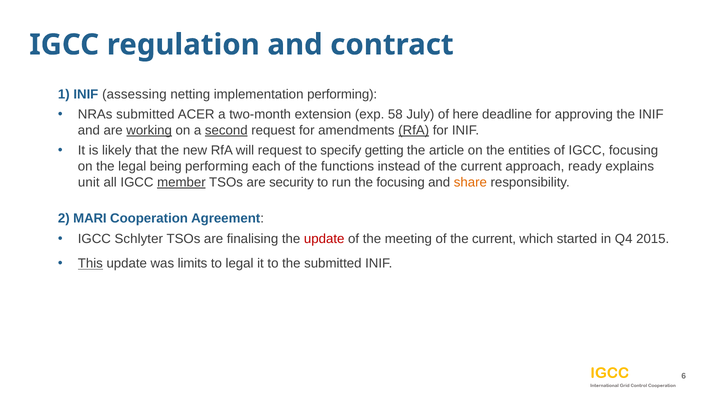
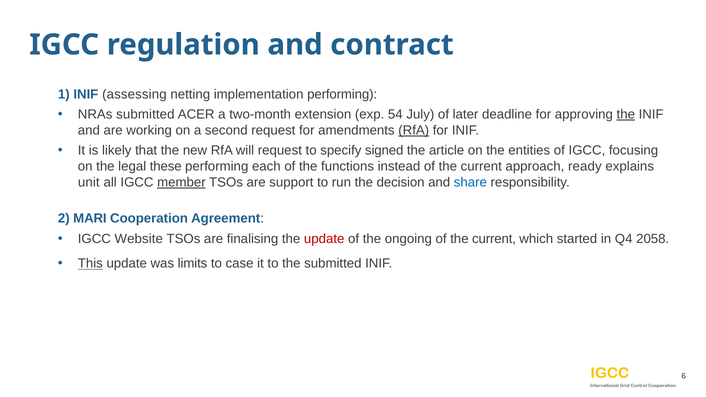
58: 58 -> 54
here: here -> later
the at (626, 114) underline: none -> present
working underline: present -> none
second underline: present -> none
getting: getting -> signed
being: being -> these
security: security -> support
the focusing: focusing -> decision
share colour: orange -> blue
Schlyter: Schlyter -> Website
meeting: meeting -> ongoing
2015: 2015 -> 2058
to legal: legal -> case
